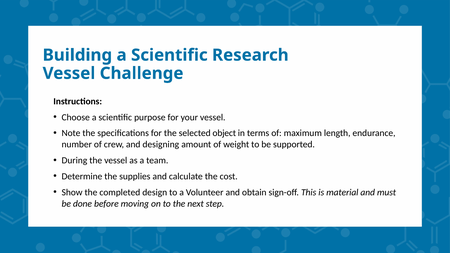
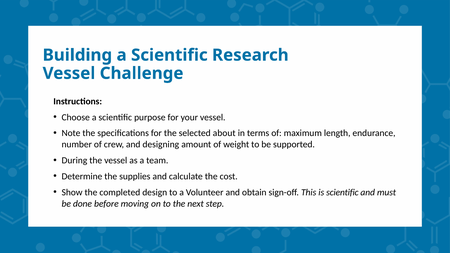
object: object -> about
is material: material -> scientific
